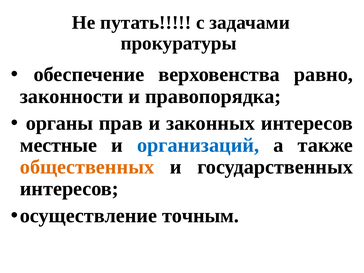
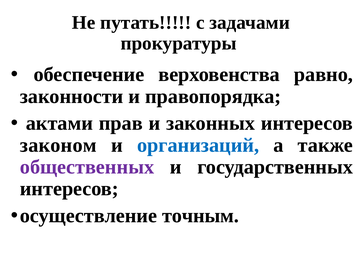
органы: органы -> актами
местные: местные -> законом
общественных colour: orange -> purple
